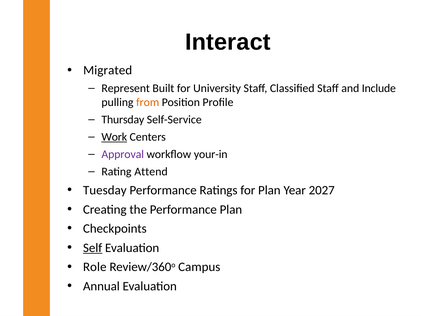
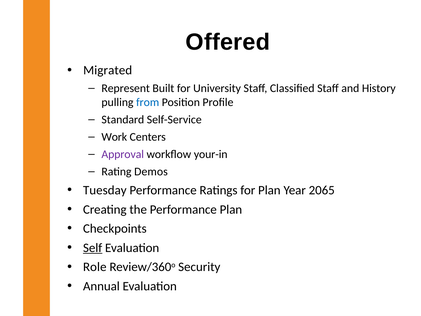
Interact: Interact -> Offered
Include: Include -> History
from colour: orange -> blue
Thursday: Thursday -> Standard
Work underline: present -> none
Attend: Attend -> Demos
2027: 2027 -> 2065
Campus: Campus -> Security
